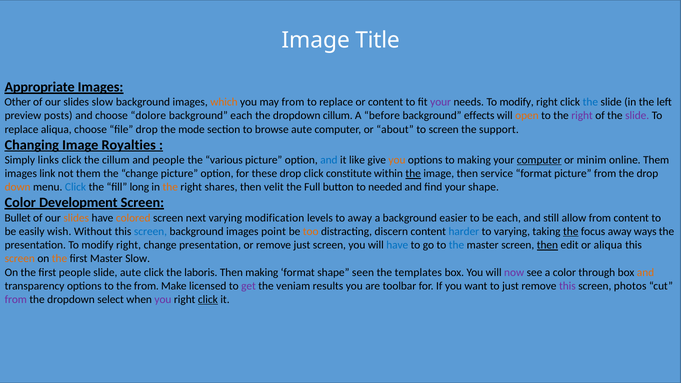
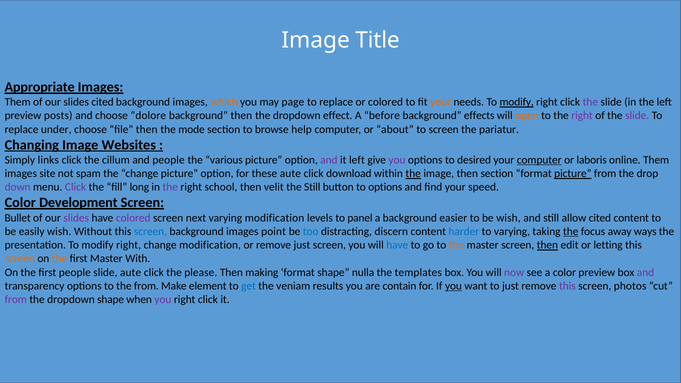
Other at (18, 102): Other -> Them
slides slow: slow -> cited
may from: from -> page
or content: content -> colored
your at (441, 102) colour: purple -> orange
modify at (517, 102) underline: none -> present
the at (590, 102) colour: blue -> purple
background each: each -> then
dropdown cillum: cillum -> effect
replace aliqua: aliqua -> under
file drop: drop -> then
browse aute: aute -> help
support: support -> pariatur
Royalties: Royalties -> Websites
and at (329, 160) colour: blue -> purple
it like: like -> left
you at (397, 160) colour: orange -> purple
to making: making -> desired
minim: minim -> laboris
link: link -> site
not them: them -> spam
these drop: drop -> aute
constitute: constitute -> download
then service: service -> section
picture at (573, 174) underline: none -> present
down colour: orange -> purple
Click at (76, 187) colour: blue -> purple
the at (170, 187) colour: orange -> purple
shares: shares -> school
the Full: Full -> Still
to needed: needed -> options
your shape: shape -> speed
slides at (76, 218) colour: orange -> purple
colored at (133, 218) colour: orange -> purple
to away: away -> panel
be each: each -> wish
allow from: from -> cited
too colour: orange -> blue
change presentation: presentation -> modification
the at (456, 245) colour: blue -> orange
or aliqua: aliqua -> letting
Master Slow: Slow -> With
laboris: laboris -> please
seen: seen -> nulla
color through: through -> preview
and at (645, 272) colour: orange -> purple
licensed: licensed -> element
get colour: purple -> blue
toolbar: toolbar -> contain
you at (453, 286) underline: none -> present
dropdown select: select -> shape
click at (208, 300) underline: present -> none
